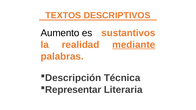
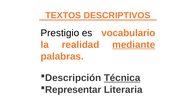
Aumento: Aumento -> Prestigio
sustantivos: sustantivos -> vocabulario
Técnica underline: none -> present
